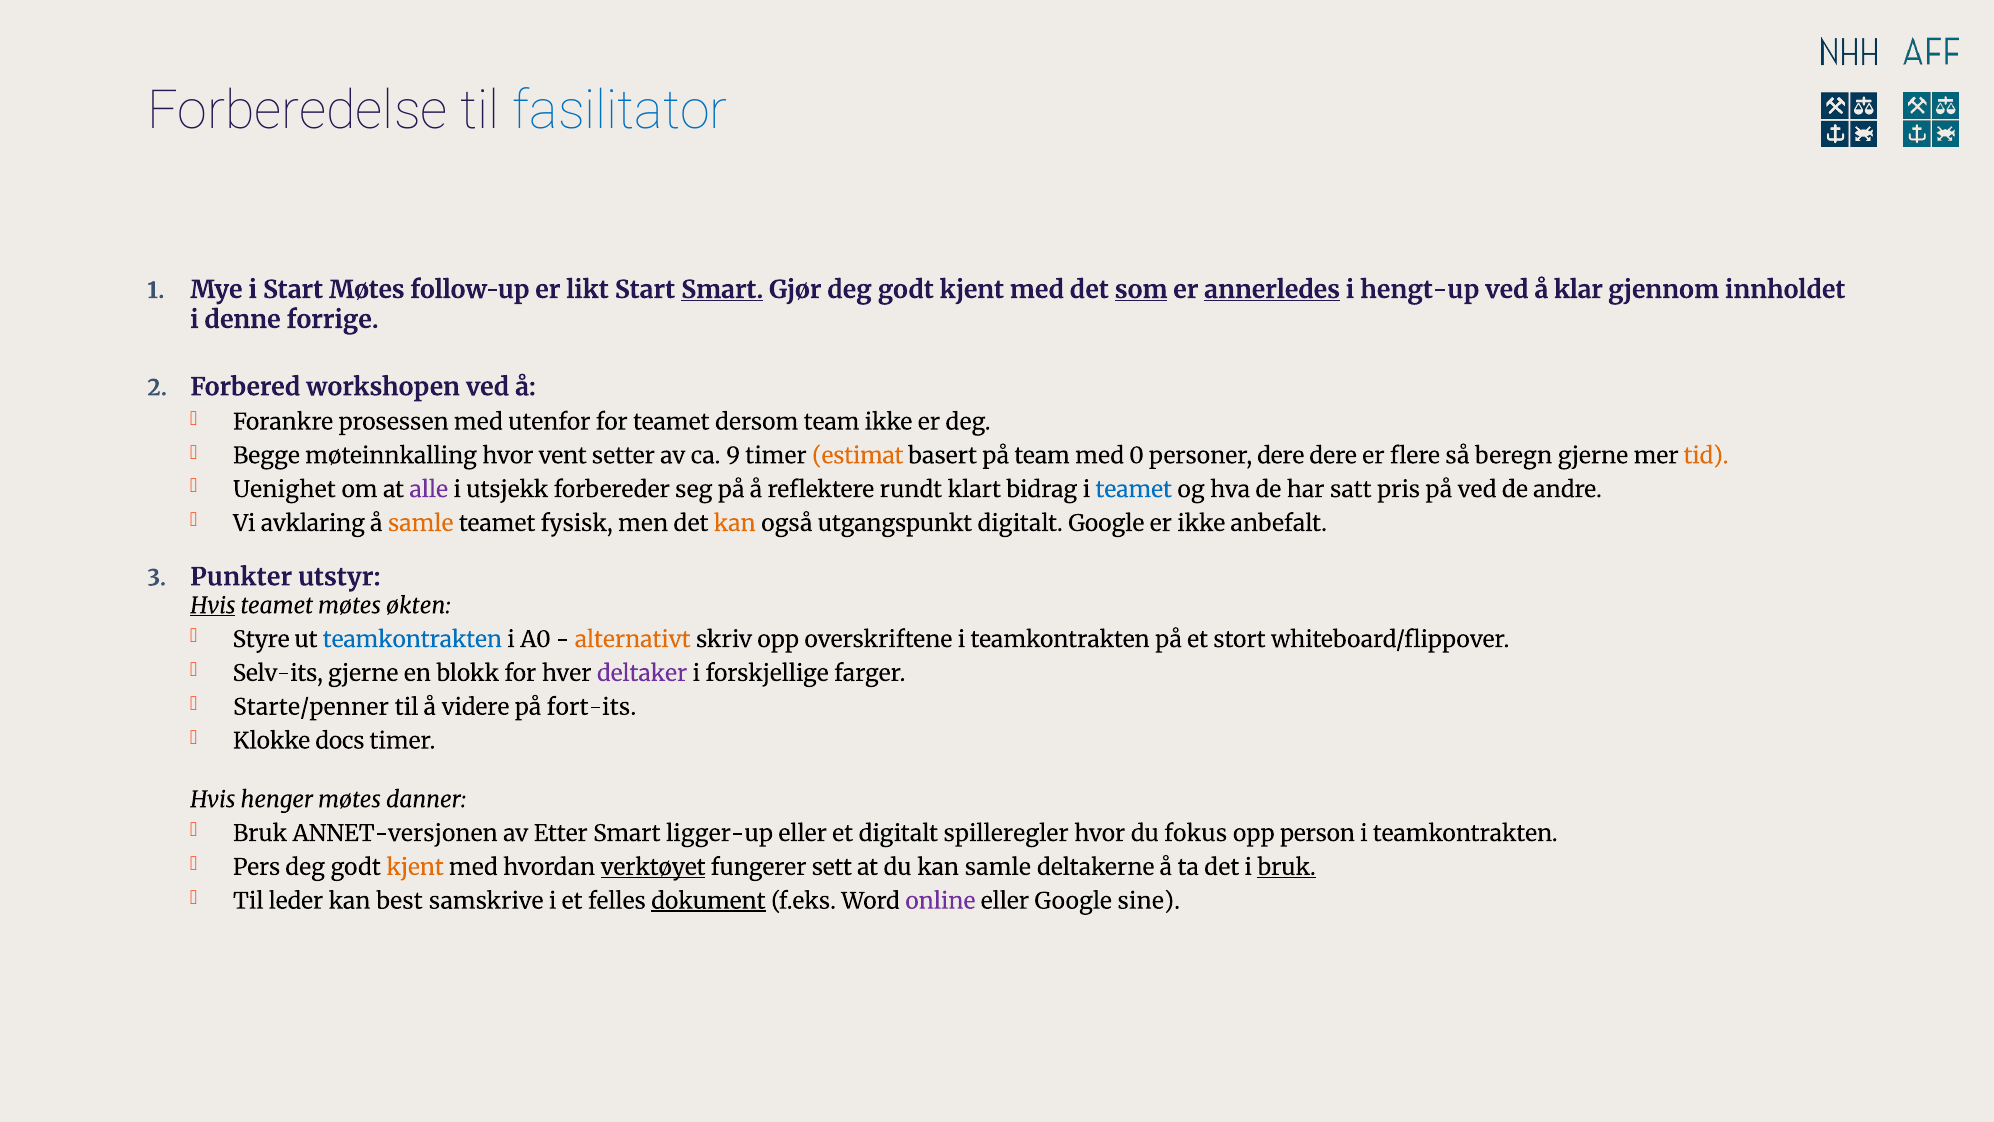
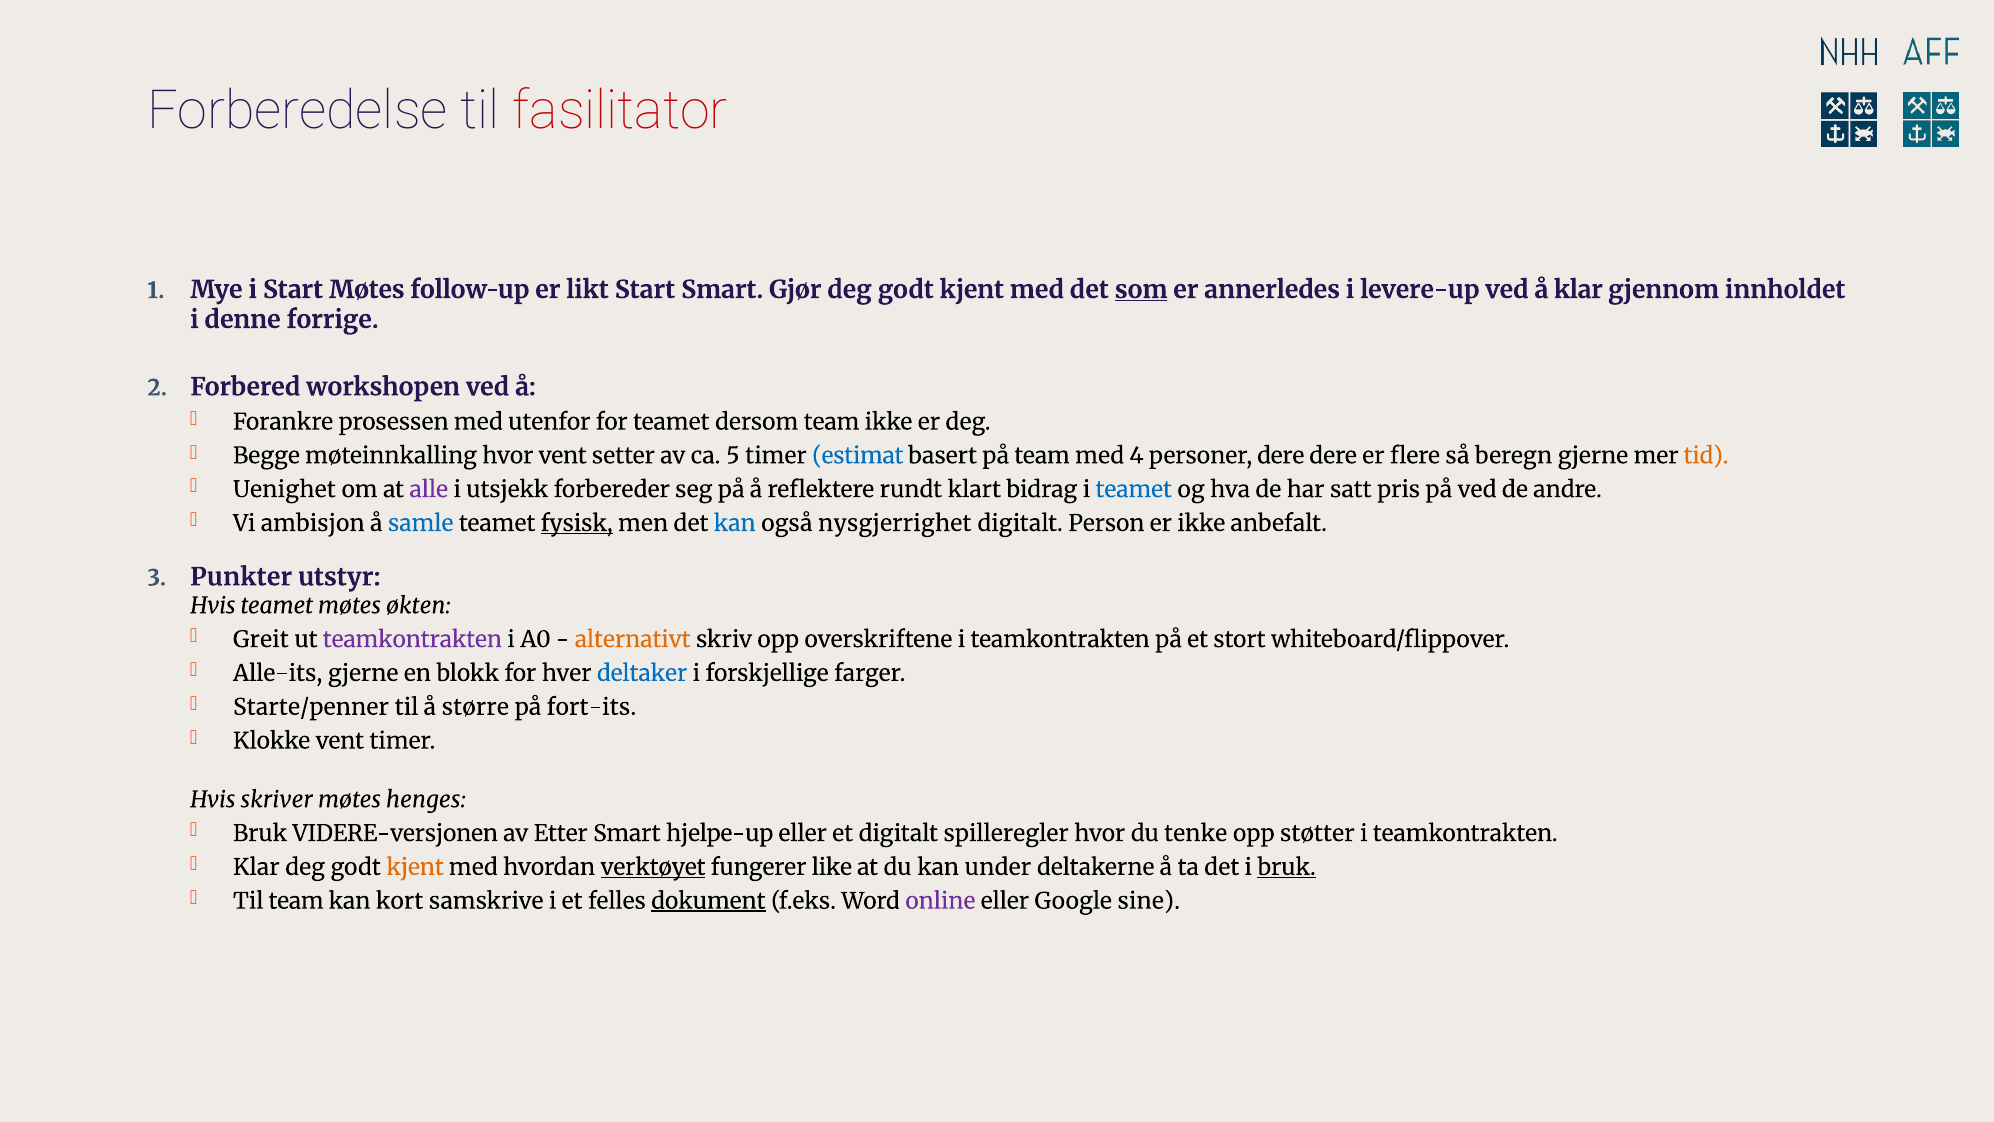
fasilitator colour: blue -> red
Smart at (722, 290) underline: present -> none
annerledes underline: present -> none
hengt-up: hengt-up -> levere-up
9: 9 -> 5
estimat colour: orange -> blue
0: 0 -> 4
avklaring: avklaring -> ambisjon
samle at (421, 523) colour: orange -> blue
fysisk underline: none -> present
kan at (735, 523) colour: orange -> blue
utgangspunkt: utgangspunkt -> nysgjerrighet
digitalt Google: Google -> Person
Hvis at (213, 606) underline: present -> none
Styre: Styre -> Greit
teamkontrakten at (412, 639) colour: blue -> purple
Selv-its: Selv-its -> Alle-its
deltaker colour: purple -> blue
videre: videre -> større
Klokke docs: docs -> vent
henger: henger -> skriver
danner: danner -> henges
ANNET-versjonen: ANNET-versjonen -> VIDERE-versjonen
ligger-up: ligger-up -> hjelpe-up
fokus: fokus -> tenke
person: person -> støtter
Pers at (257, 867): Pers -> Klar
sett: sett -> like
kan samle: samle -> under
Til leder: leder -> team
best: best -> kort
